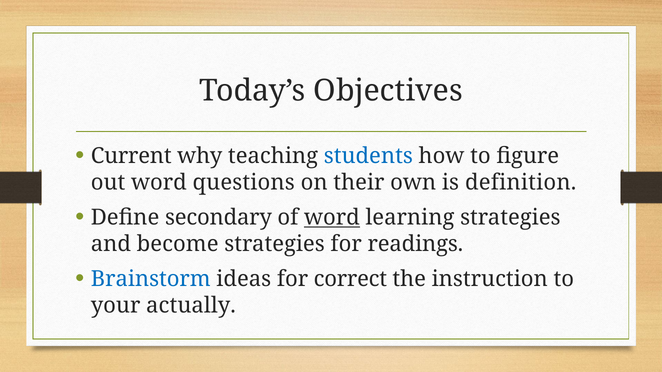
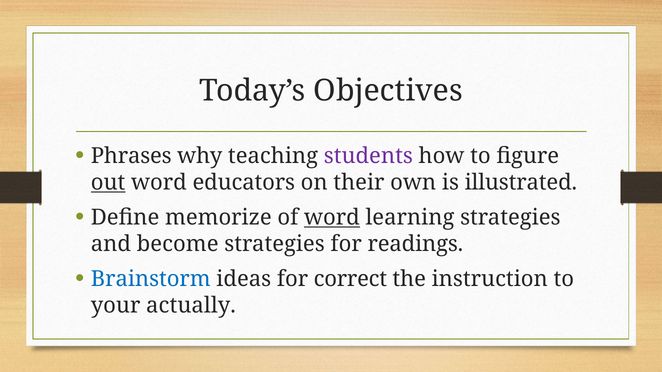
Current: Current -> Phrases
students colour: blue -> purple
out underline: none -> present
questions: questions -> educators
definition: definition -> illustrated
secondary: secondary -> memorize
